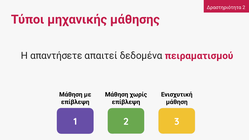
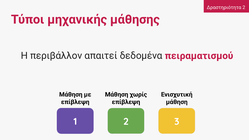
απαντήσετε: απαντήσετε -> περιβάλλον
